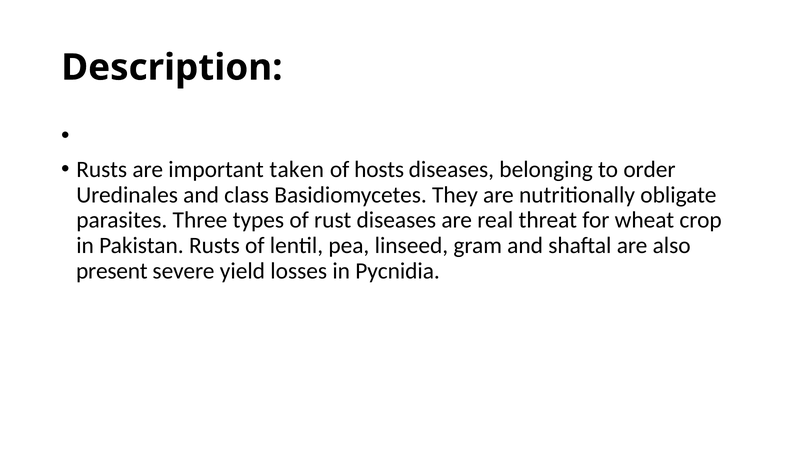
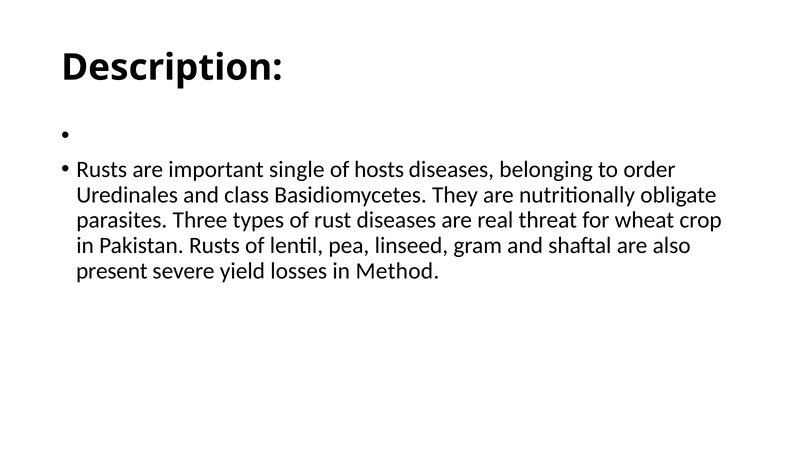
taken: taken -> single
Pycnidia: Pycnidia -> Method
